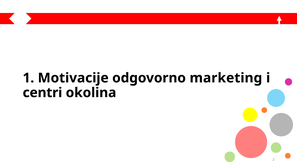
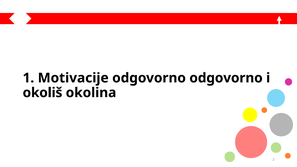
odgovorno marketing: marketing -> odgovorno
centri: centri -> okoliš
